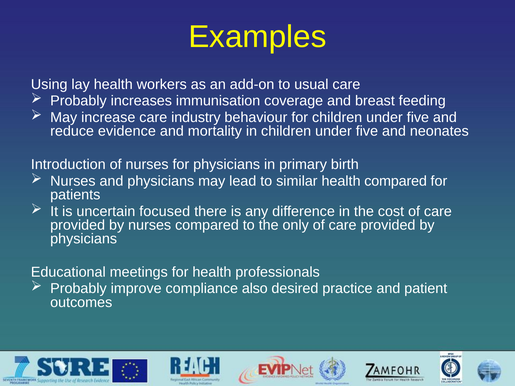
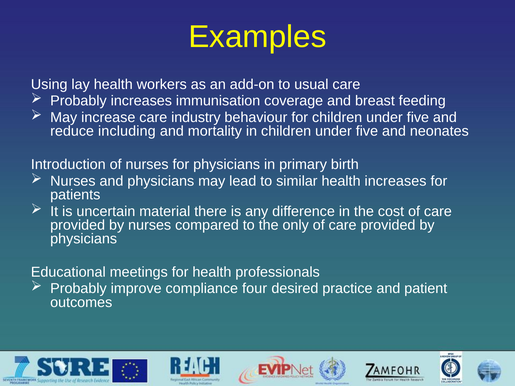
evidence: evidence -> including
health compared: compared -> increases
focused: focused -> material
also: also -> four
